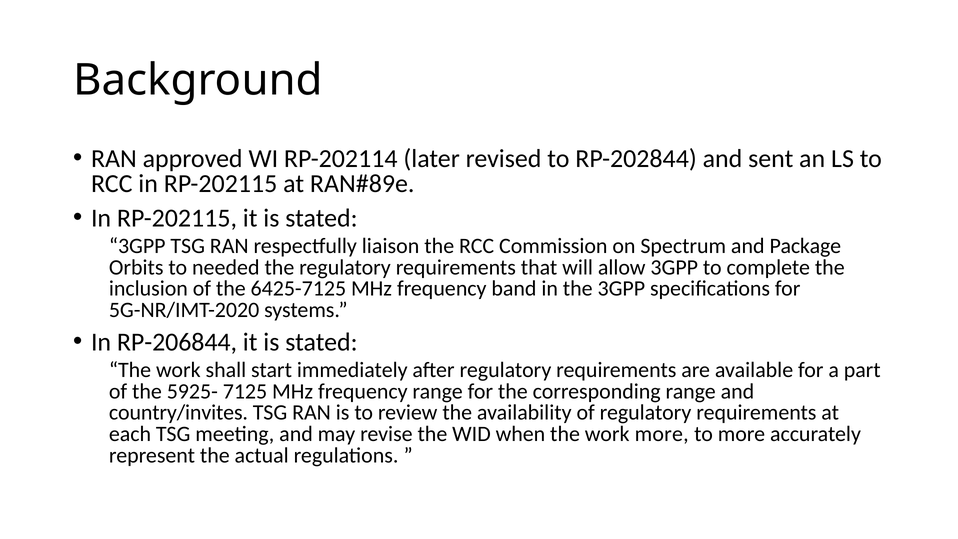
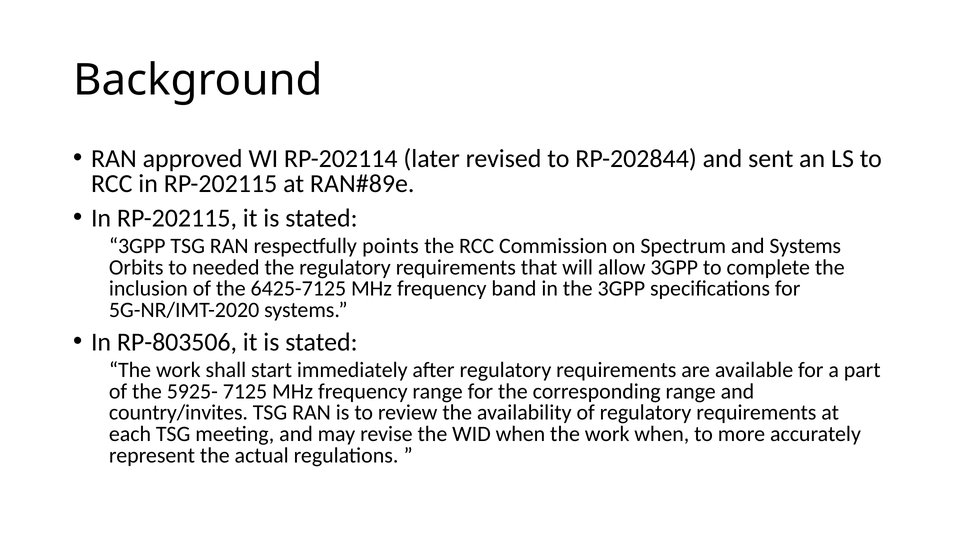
liaison: liaison -> points
and Package: Package -> Systems
RP-206844: RP-206844 -> RP-803506
work more: more -> when
